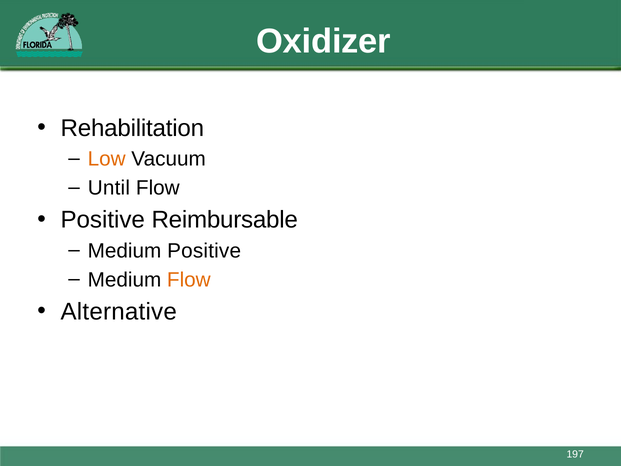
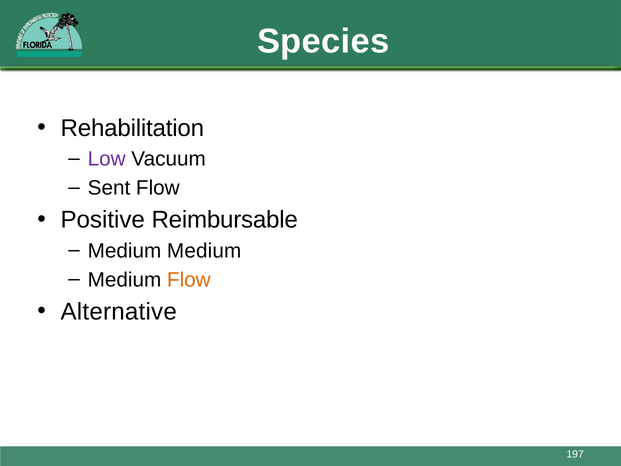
Oxidizer: Oxidizer -> Species
Low colour: orange -> purple
Until: Until -> Sent
Medium Positive: Positive -> Medium
